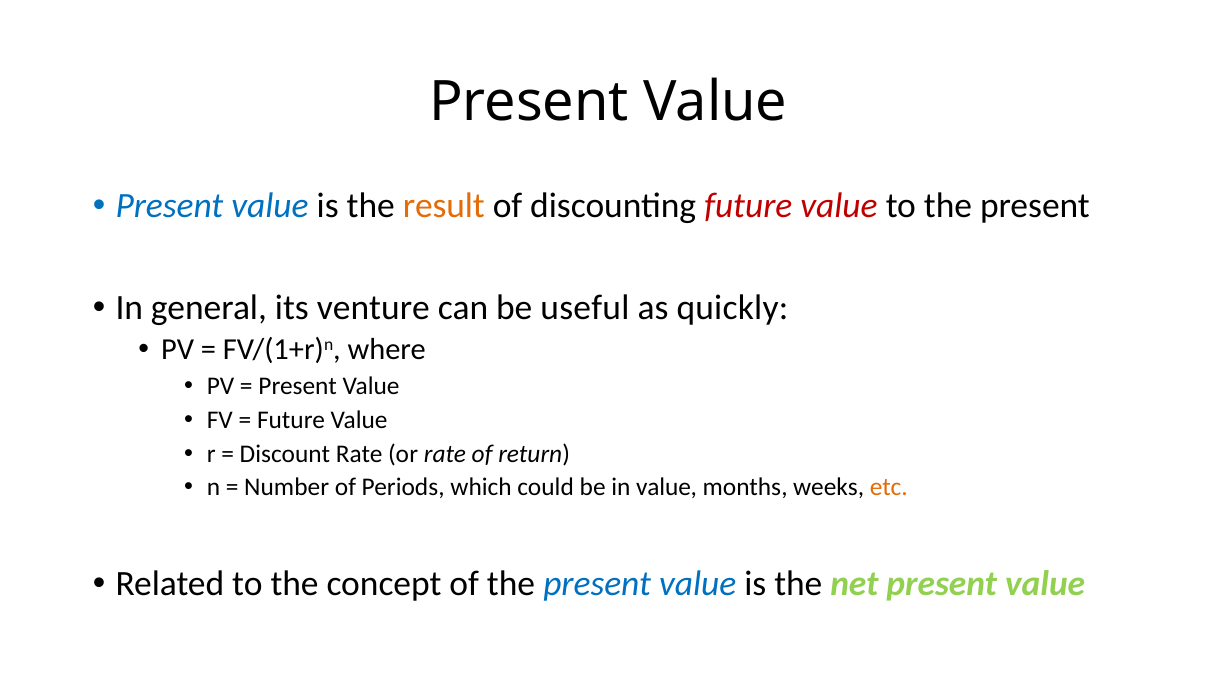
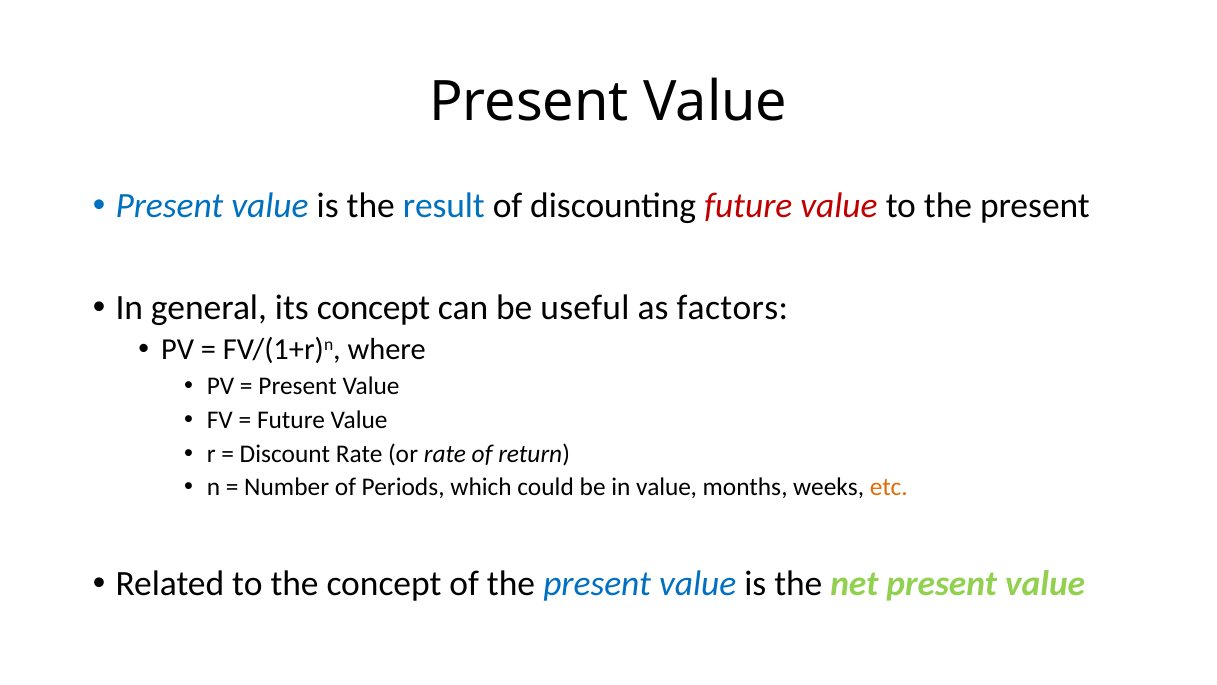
result colour: orange -> blue
its venture: venture -> concept
quickly: quickly -> factors
